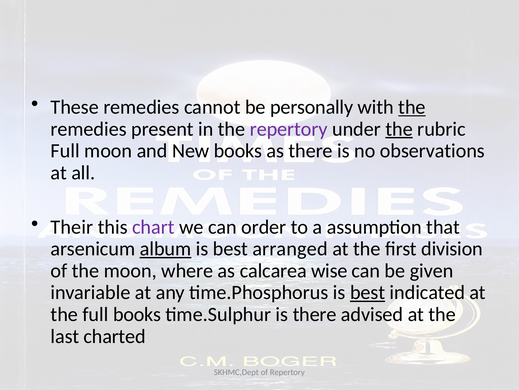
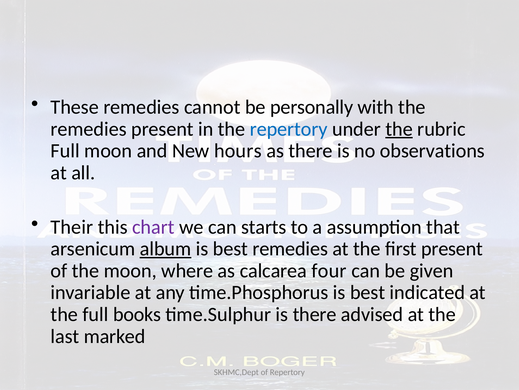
the at (412, 107) underline: present -> none
repertory at (289, 129) colour: purple -> blue
New books: books -> hours
order: order -> starts
best arranged: arranged -> remedies
first division: division -> present
wise: wise -> four
best at (368, 292) underline: present -> none
charted: charted -> marked
